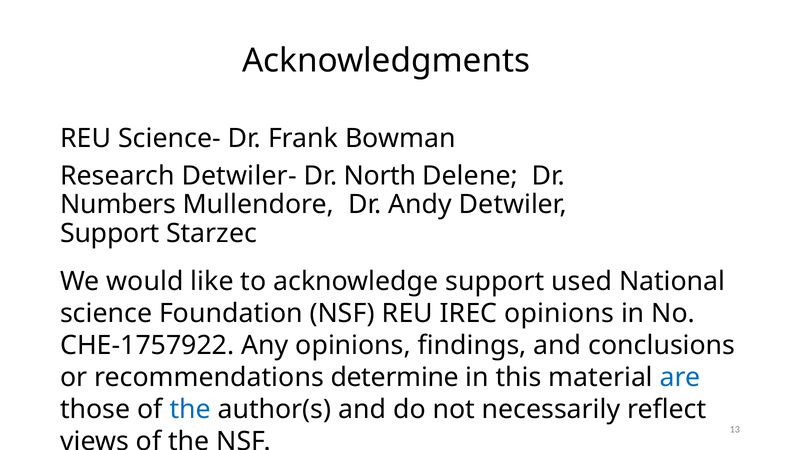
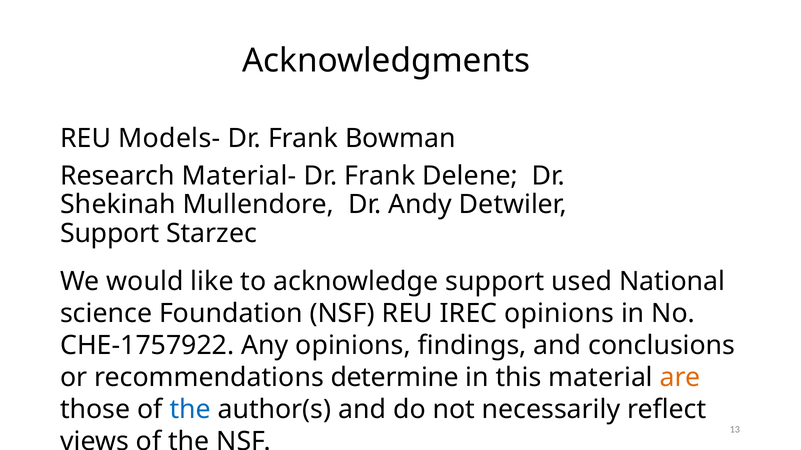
Science-: Science- -> Models-
Detwiler-: Detwiler- -> Material-
North at (380, 176): North -> Frank
Numbers: Numbers -> Shekinah
are colour: blue -> orange
